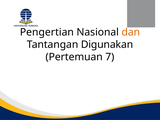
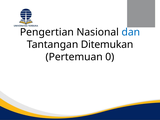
dan colour: orange -> blue
Digunakan: Digunakan -> Ditemukan
7: 7 -> 0
